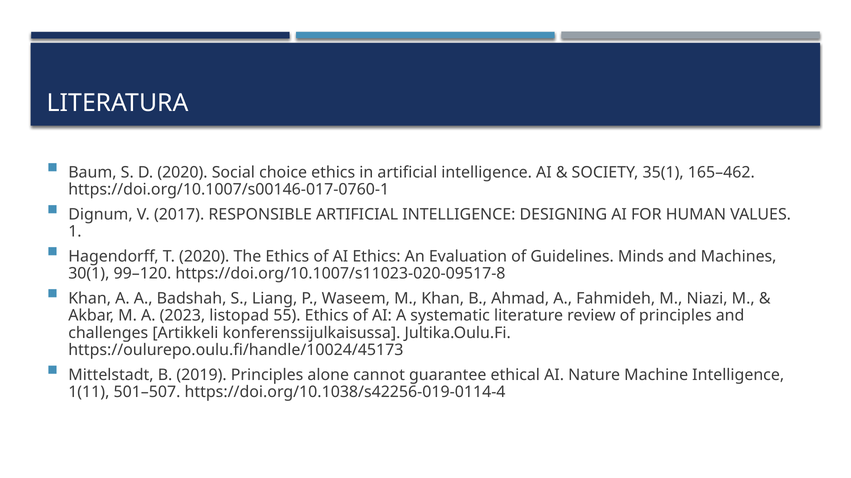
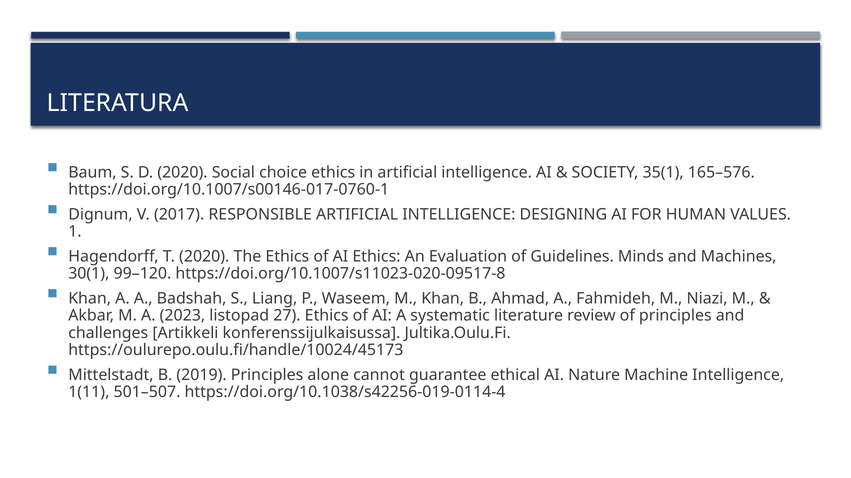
165–462: 165–462 -> 165–576
55: 55 -> 27
